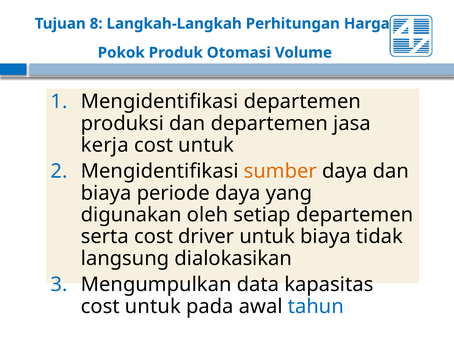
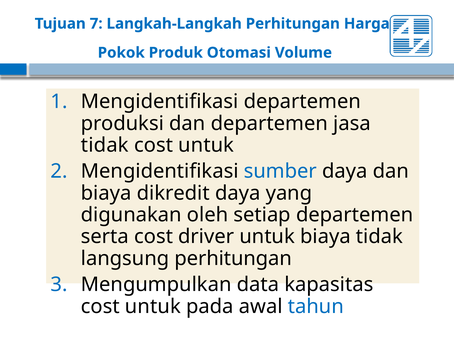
8: 8 -> 7
kerja at (105, 145): kerja -> tidak
sumber colour: orange -> blue
periode: periode -> dikredit
langsung dialokasikan: dialokasikan -> perhitungan
